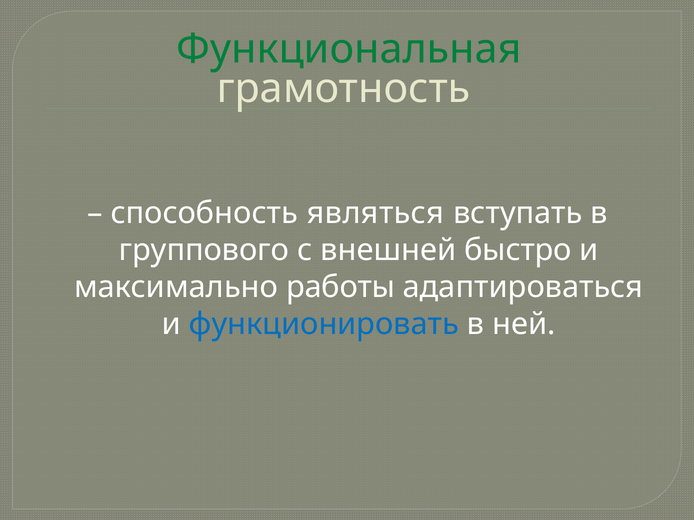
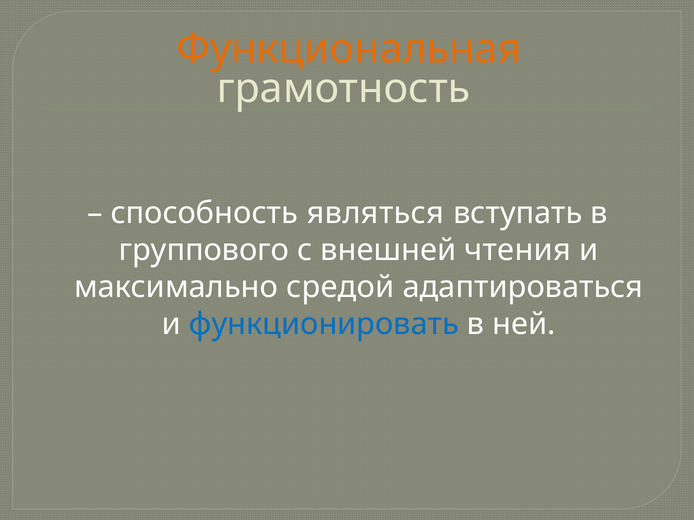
Функциональная colour: green -> orange
быстро: быстро -> чтения
работы: работы -> средой
